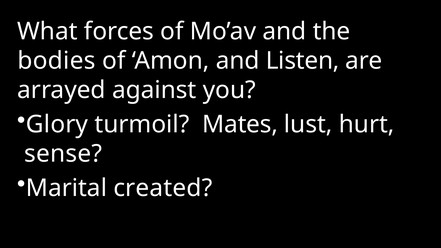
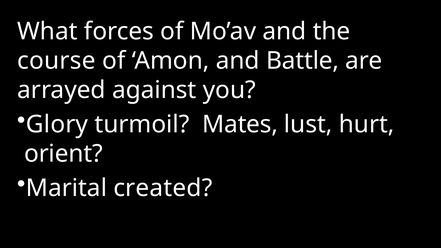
bodies: bodies -> course
Listen: Listen -> Battle
sense: sense -> orient
